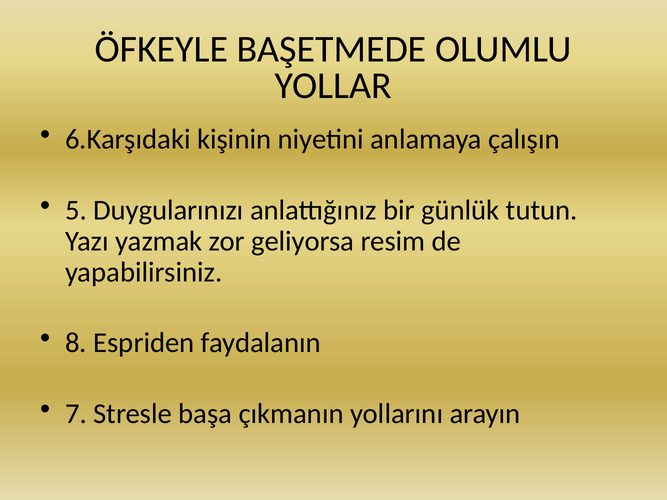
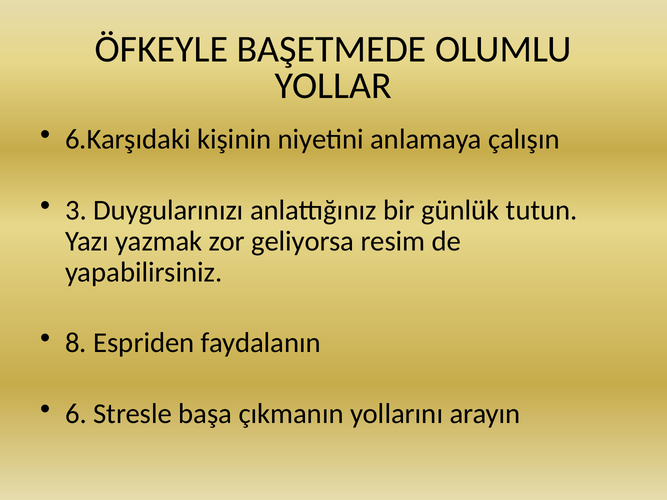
5: 5 -> 3
7: 7 -> 6
